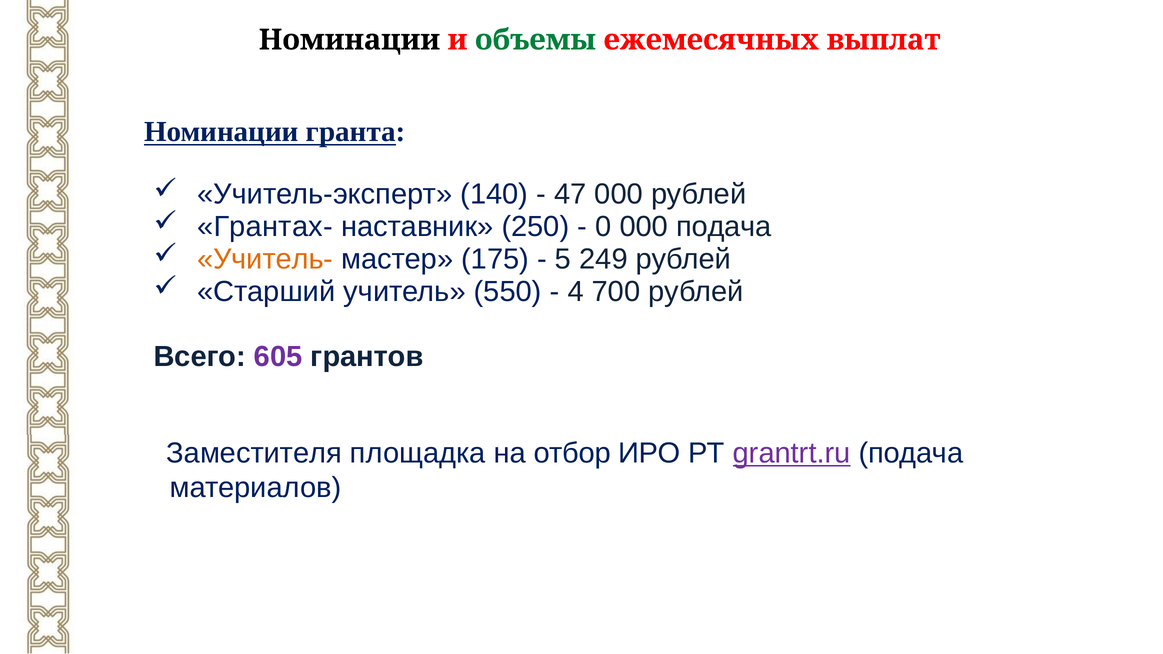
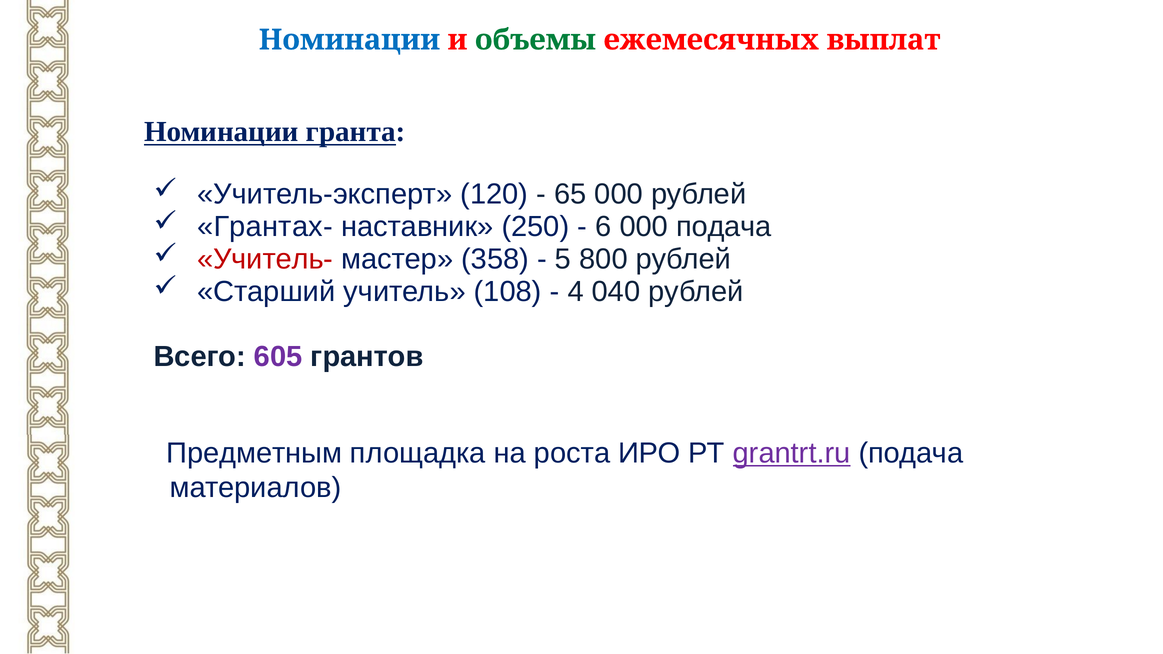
Номинации at (349, 40) colour: black -> blue
140: 140 -> 120
47: 47 -> 65
0: 0 -> 6
Учитель- colour: orange -> red
175: 175 -> 358
249: 249 -> 800
550: 550 -> 108
700: 700 -> 040
Заместителя: Заместителя -> Предметным
отбор: отбор -> роста
